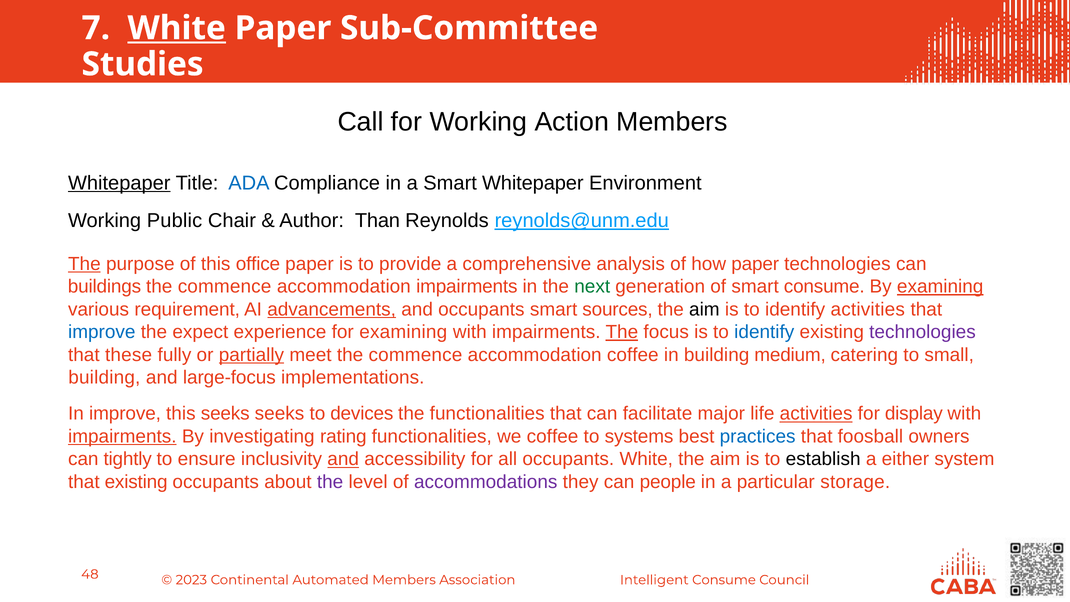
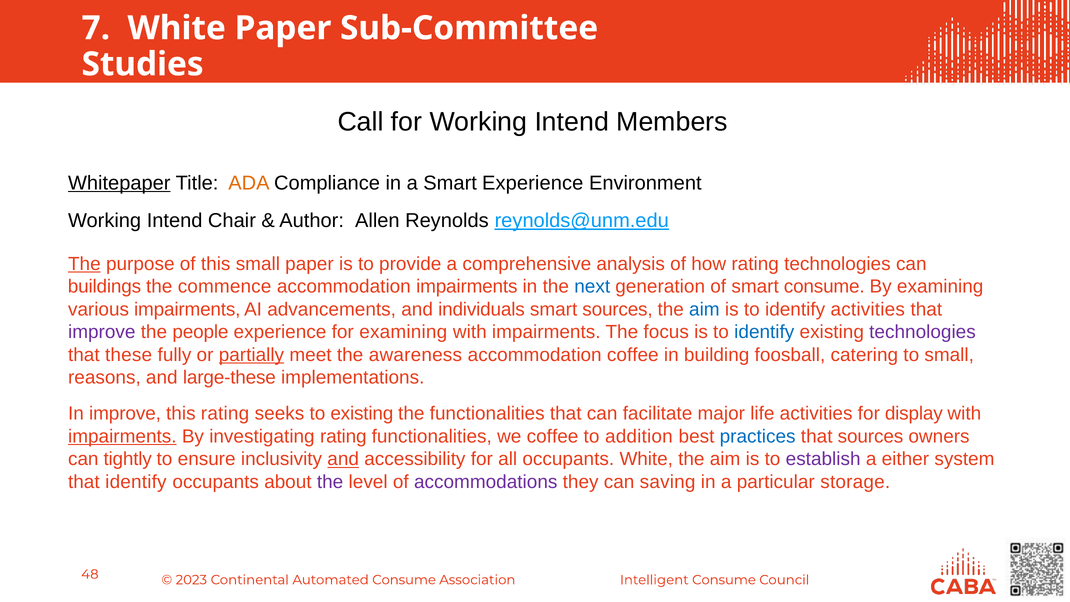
White at (177, 28) underline: present -> none
Action at (572, 122): Action -> Intend
ADA colour: blue -> orange
Smart Whitepaper: Whitepaper -> Experience
Public at (175, 220): Public -> Intend
Than: Than -> Allen
this office: office -> small
how paper: paper -> rating
next colour: green -> blue
examining at (940, 286) underline: present -> none
various requirement: requirement -> impairments
advancements underline: present -> none
and occupants: occupants -> individuals
aim at (704, 309) colour: black -> blue
improve at (102, 332) colour: blue -> purple
expect: expect -> people
The at (622, 332) underline: present -> none
meet the commence: commence -> awareness
medium: medium -> foosball
building at (104, 377): building -> reasons
large-focus: large-focus -> large-these
this seeks: seeks -> rating
to devices: devices -> existing
activities at (816, 414) underline: present -> none
systems: systems -> addition
that foosball: foosball -> sources
establish colour: black -> purple
that existing: existing -> identify
people: people -> saving
Members at (404, 580): Members -> Consume
